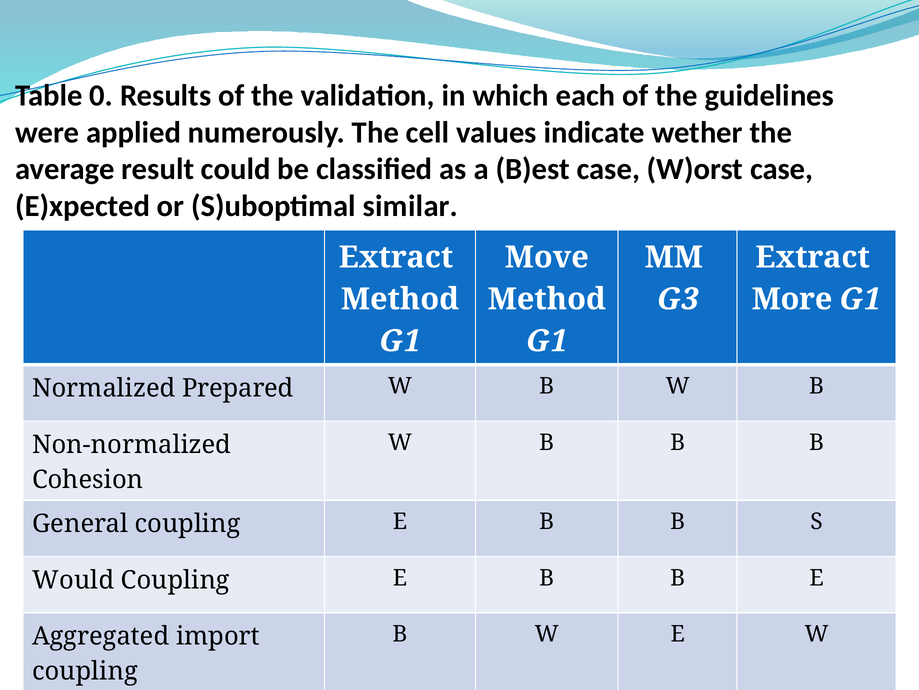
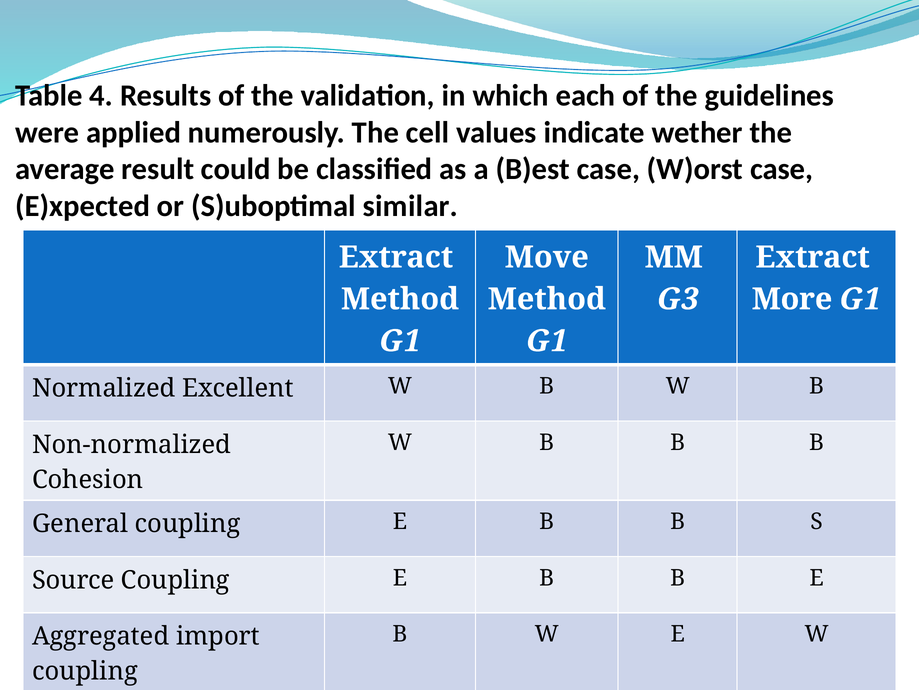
0: 0 -> 4
Prepared: Prepared -> Excellent
Would: Would -> Source
